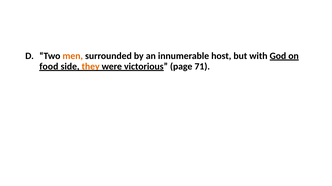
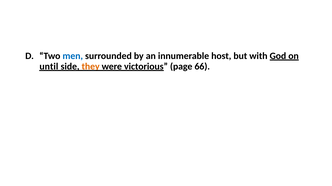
men colour: orange -> blue
food: food -> until
71: 71 -> 66
